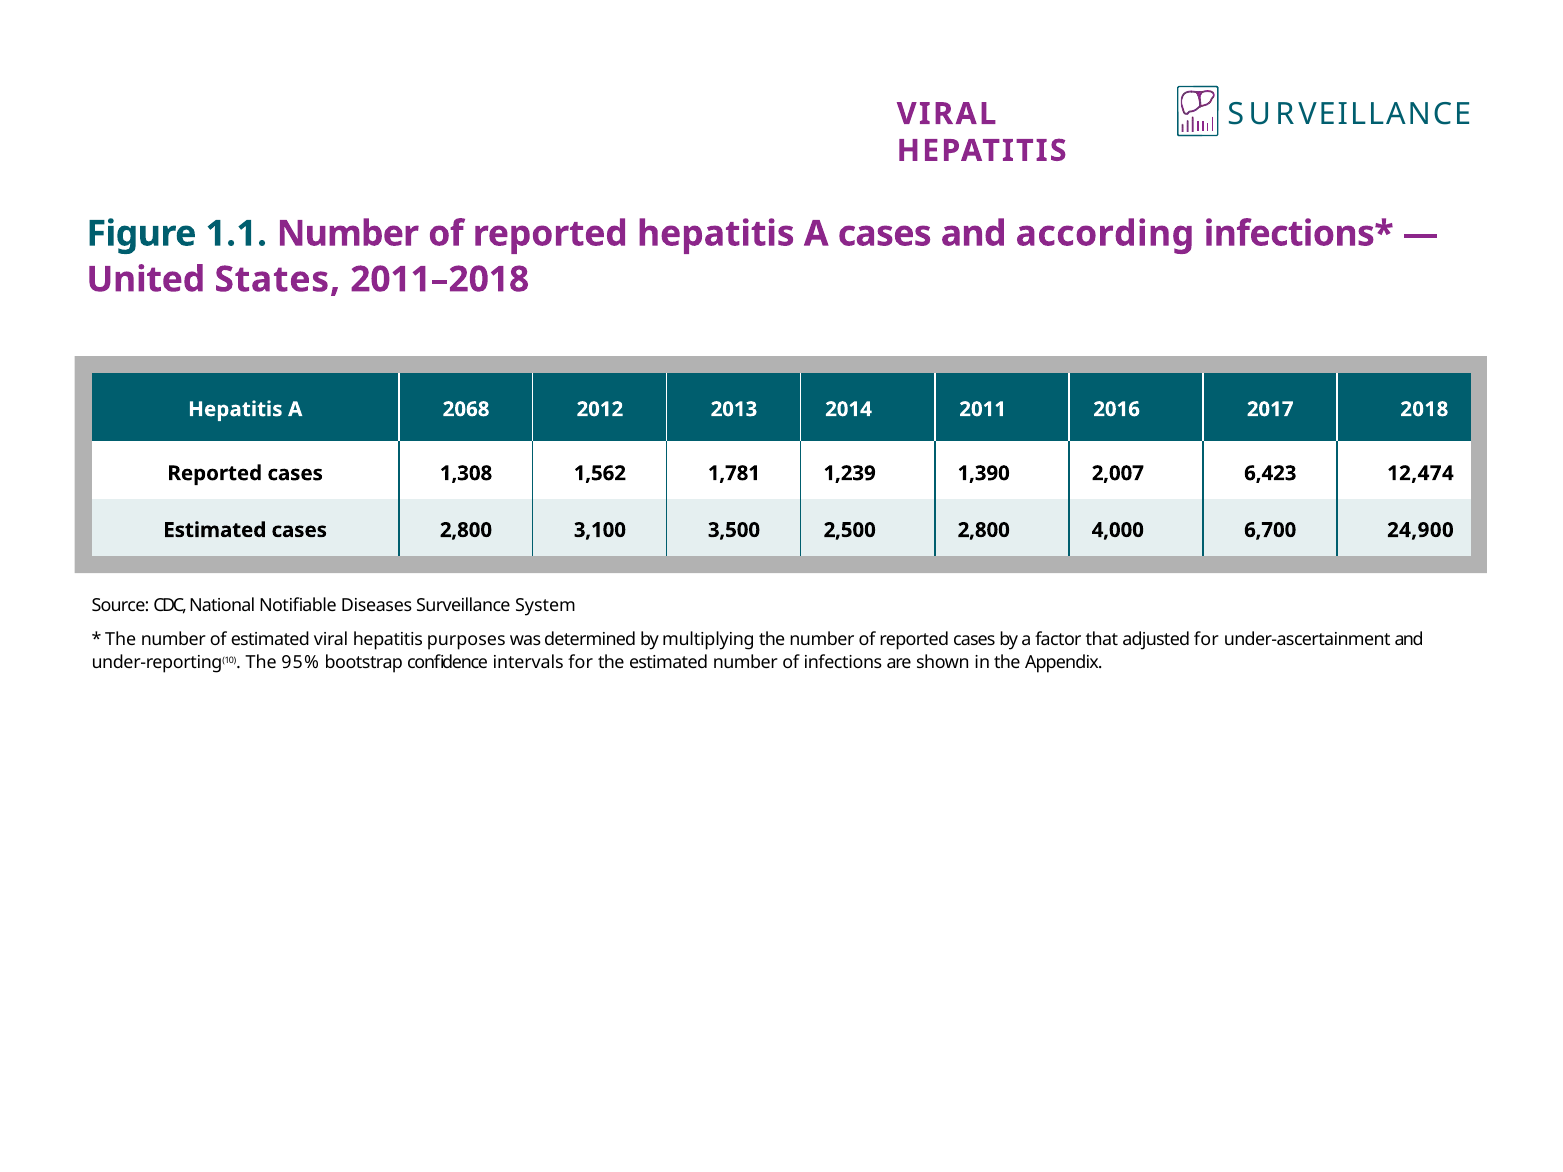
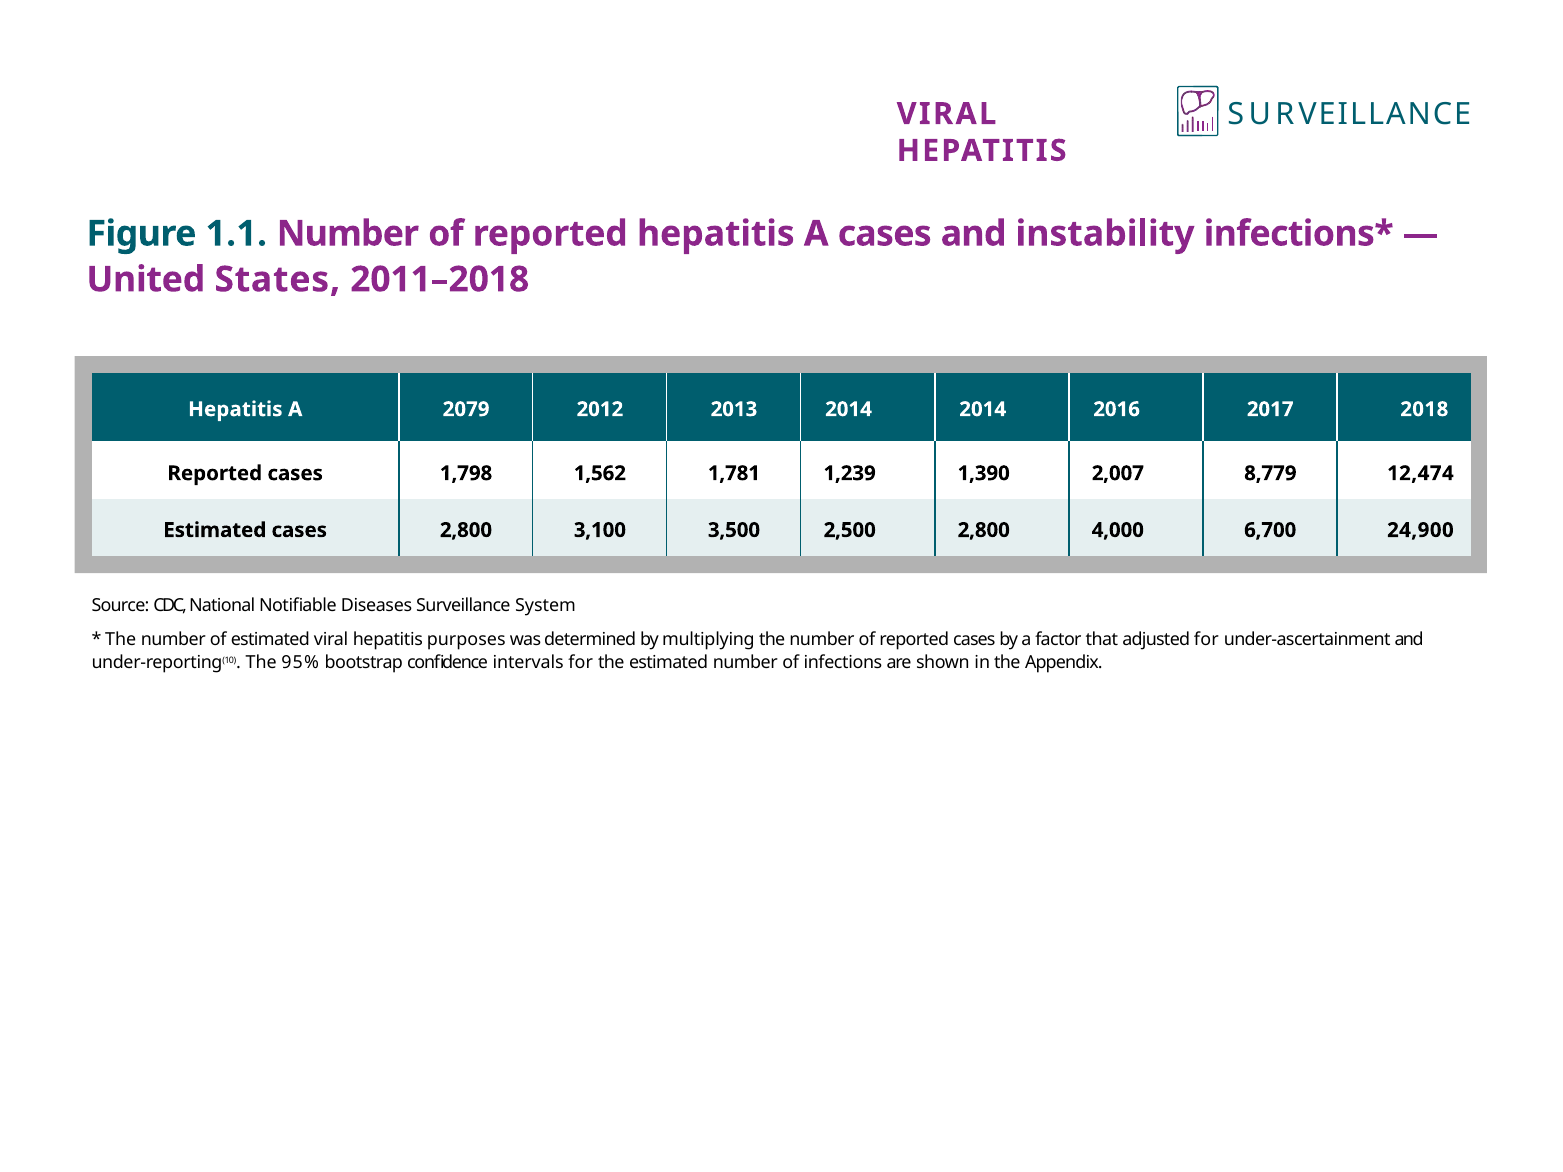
according: according -> instability
2068: 2068 -> 2079
2014 2011: 2011 -> 2014
1,308: 1,308 -> 1,798
6,423: 6,423 -> 8,779
